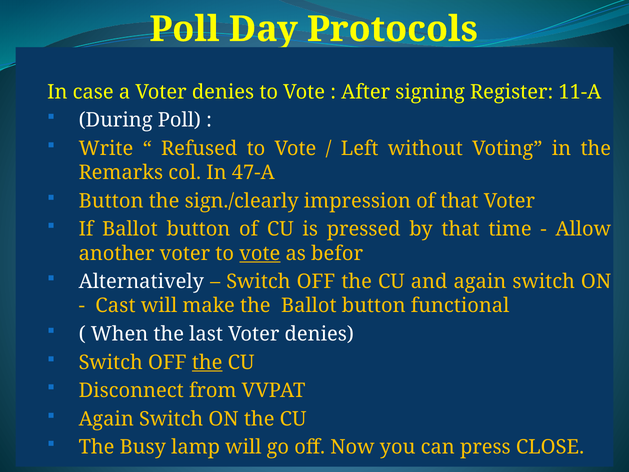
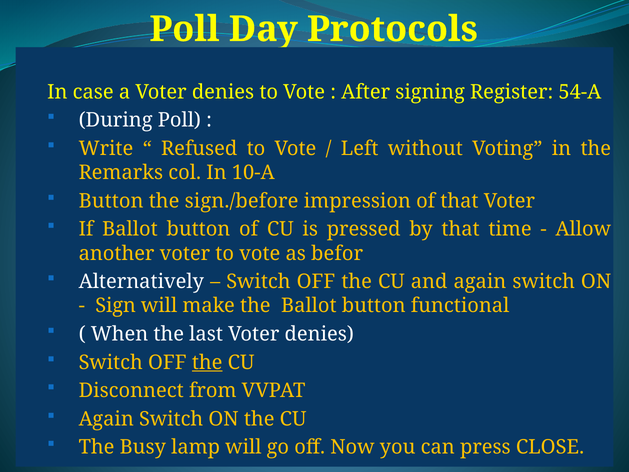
11-A: 11-A -> 54-A
47-A: 47-A -> 10-A
sign./clearly: sign./clearly -> sign./before
vote at (260, 253) underline: present -> none
Cast: Cast -> Sign
